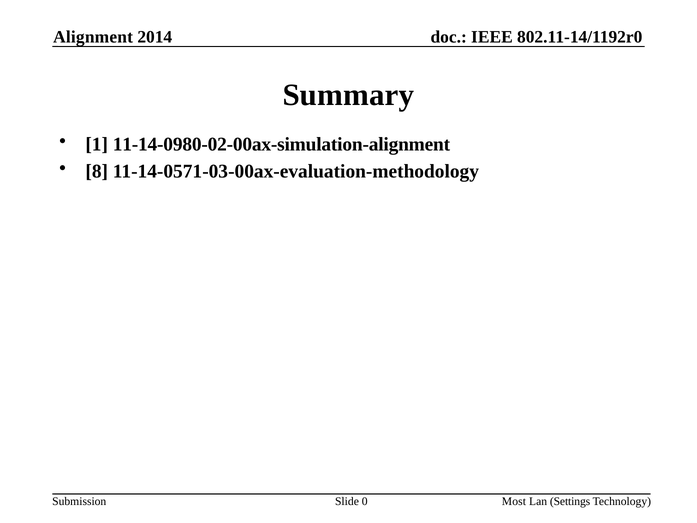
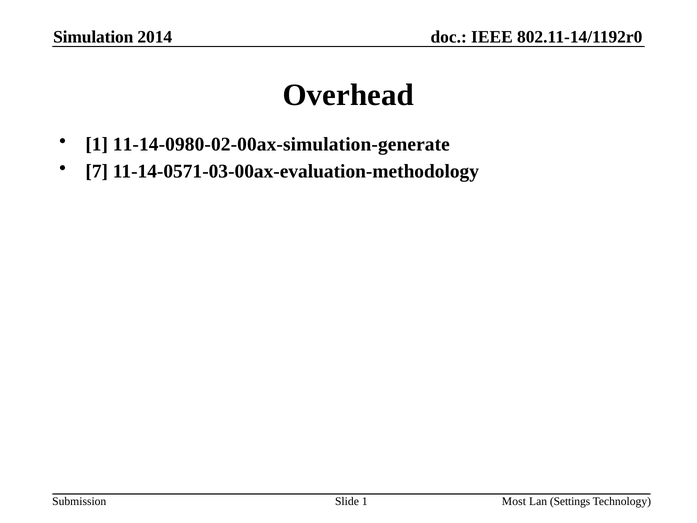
Alignment: Alignment -> Simulation
Summary: Summary -> Overhead
11-14-0980-02-00ax-simulation-alignment: 11-14-0980-02-00ax-simulation-alignment -> 11-14-0980-02-00ax-simulation-generate
8: 8 -> 7
Slide 0: 0 -> 1
